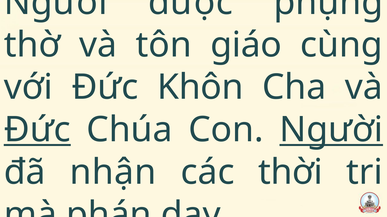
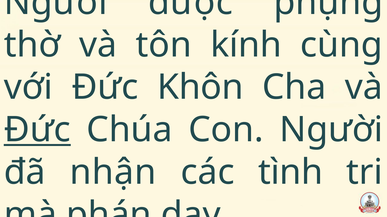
giáo: giáo -> kính
Người at (331, 130) underline: present -> none
thời: thời -> tình
